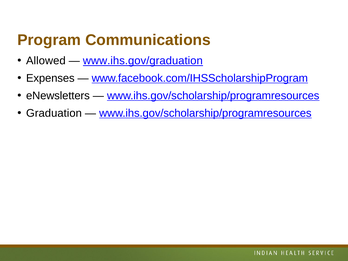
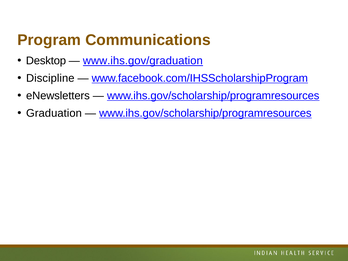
Allowed: Allowed -> Desktop
Expenses: Expenses -> Discipline
